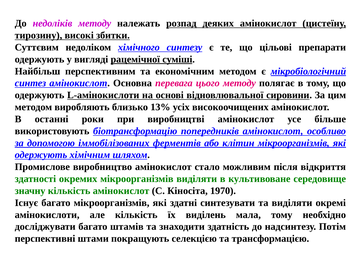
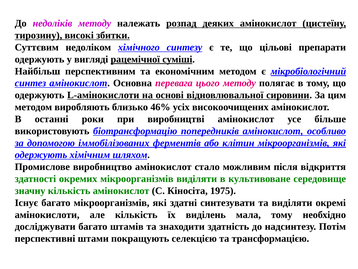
13%: 13% -> 46%
1970: 1970 -> 1975
